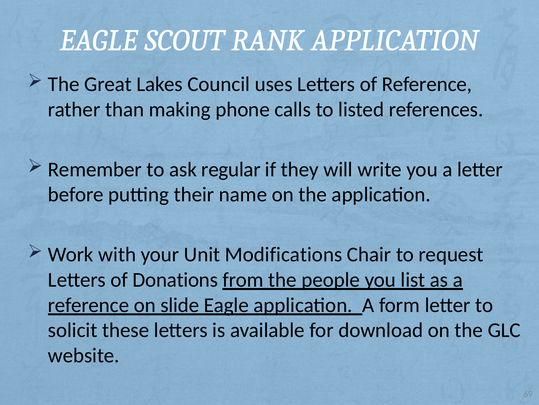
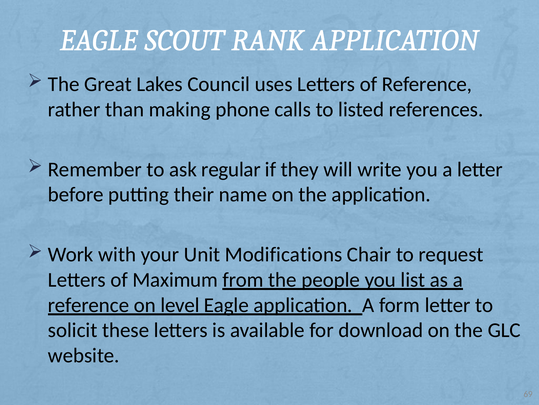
Donations: Donations -> Maximum
slide: slide -> level
